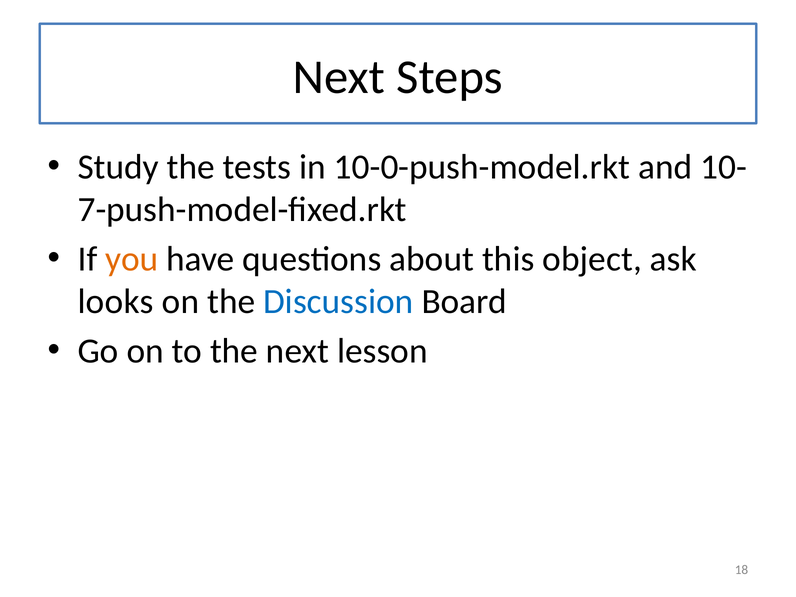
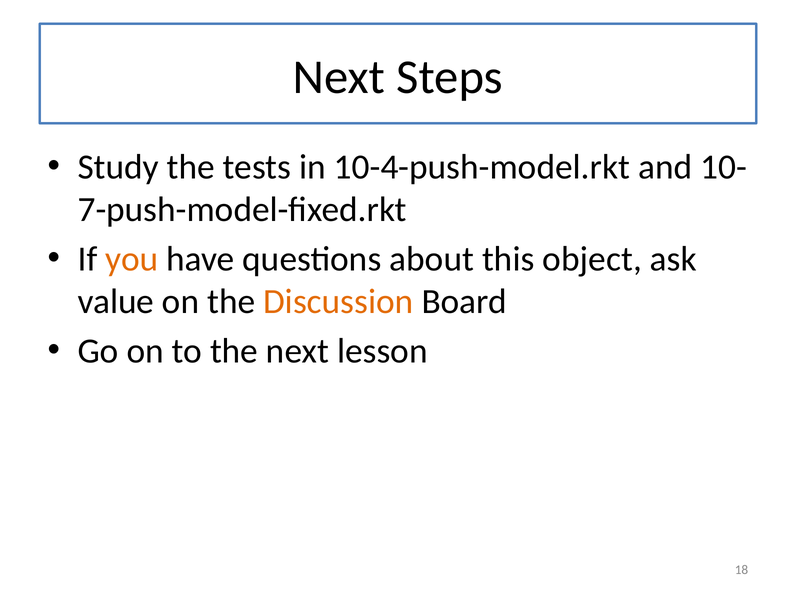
10-0-push-model.rkt: 10-0-push-model.rkt -> 10-4-push-model.rkt
looks: looks -> value
Discussion colour: blue -> orange
